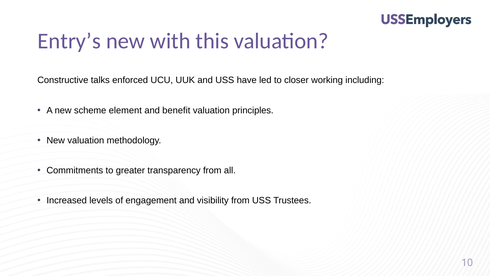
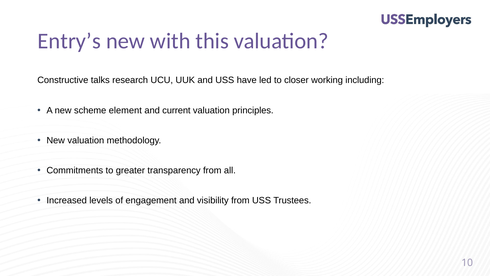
enforced: enforced -> research
benefit: benefit -> current
